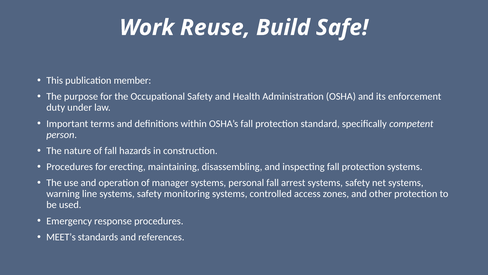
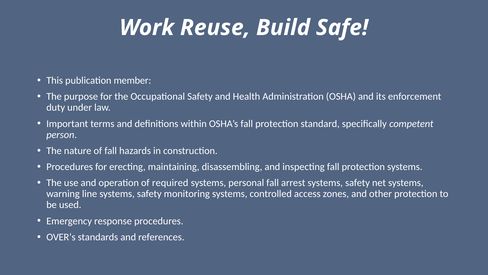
manager: manager -> required
MEET’s: MEET’s -> OVER’s
